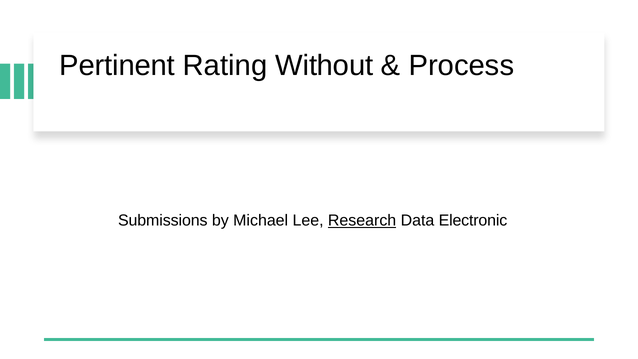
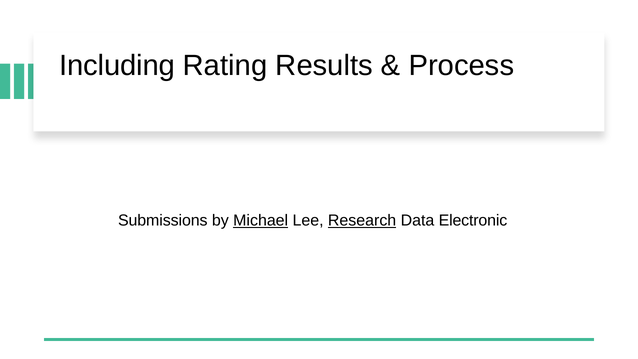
Pertinent: Pertinent -> Including
Without: Without -> Results
Michael underline: none -> present
